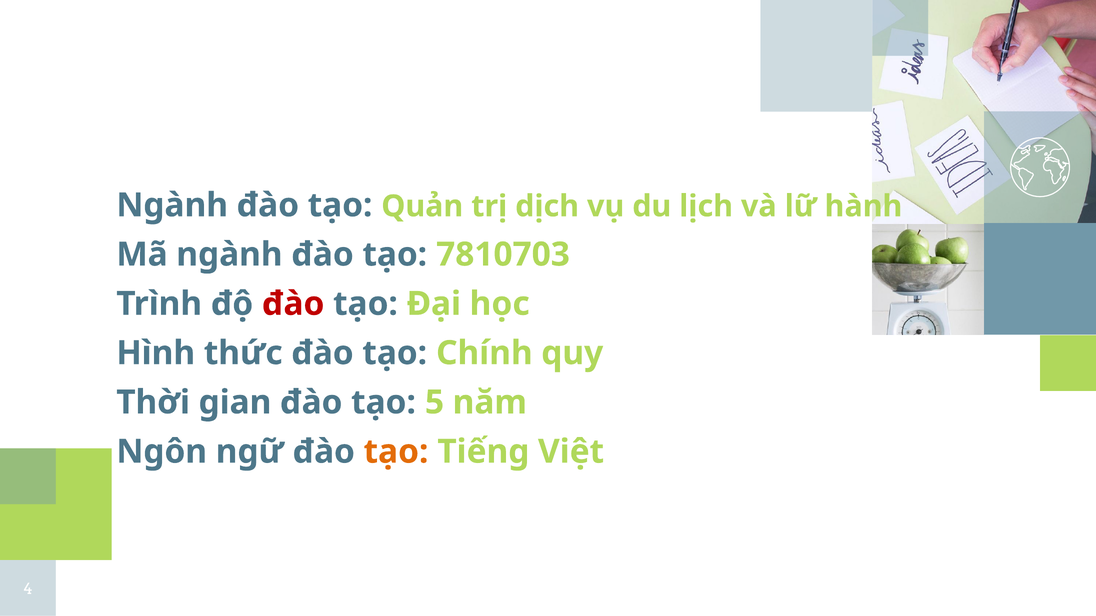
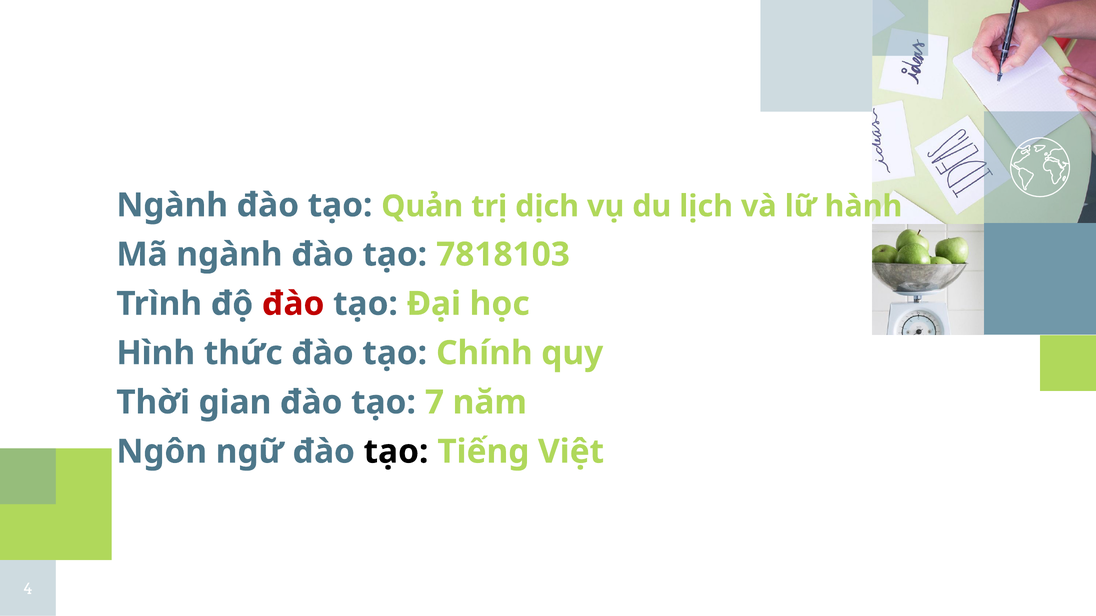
7810703: 7810703 -> 7818103
5: 5 -> 7
tạo at (396, 452) colour: orange -> black
